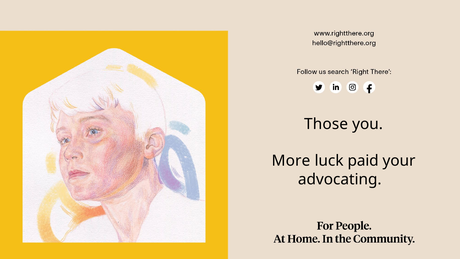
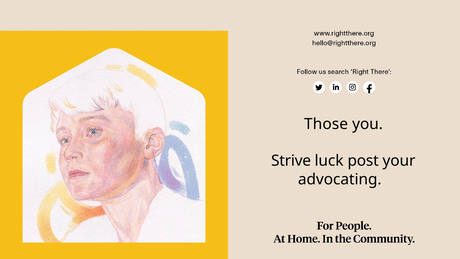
More: More -> Strive
paid: paid -> post
